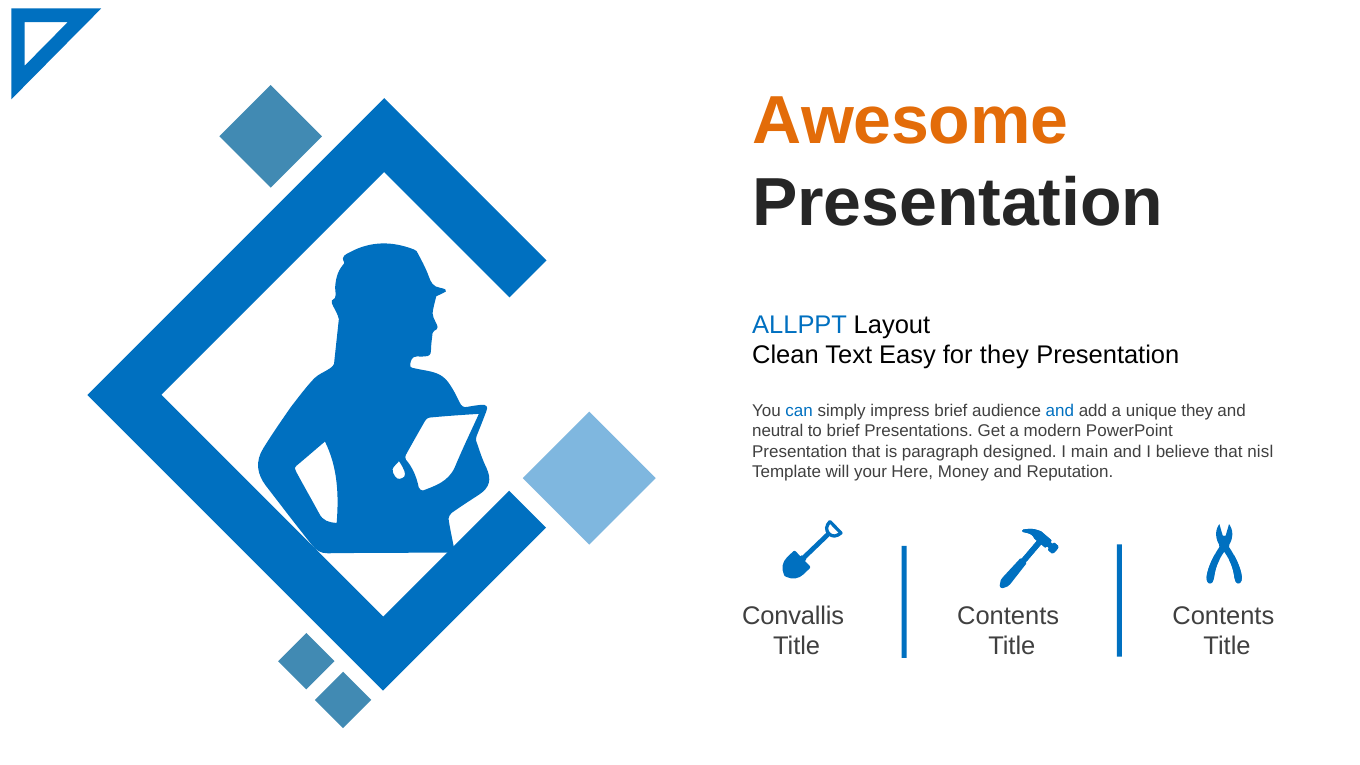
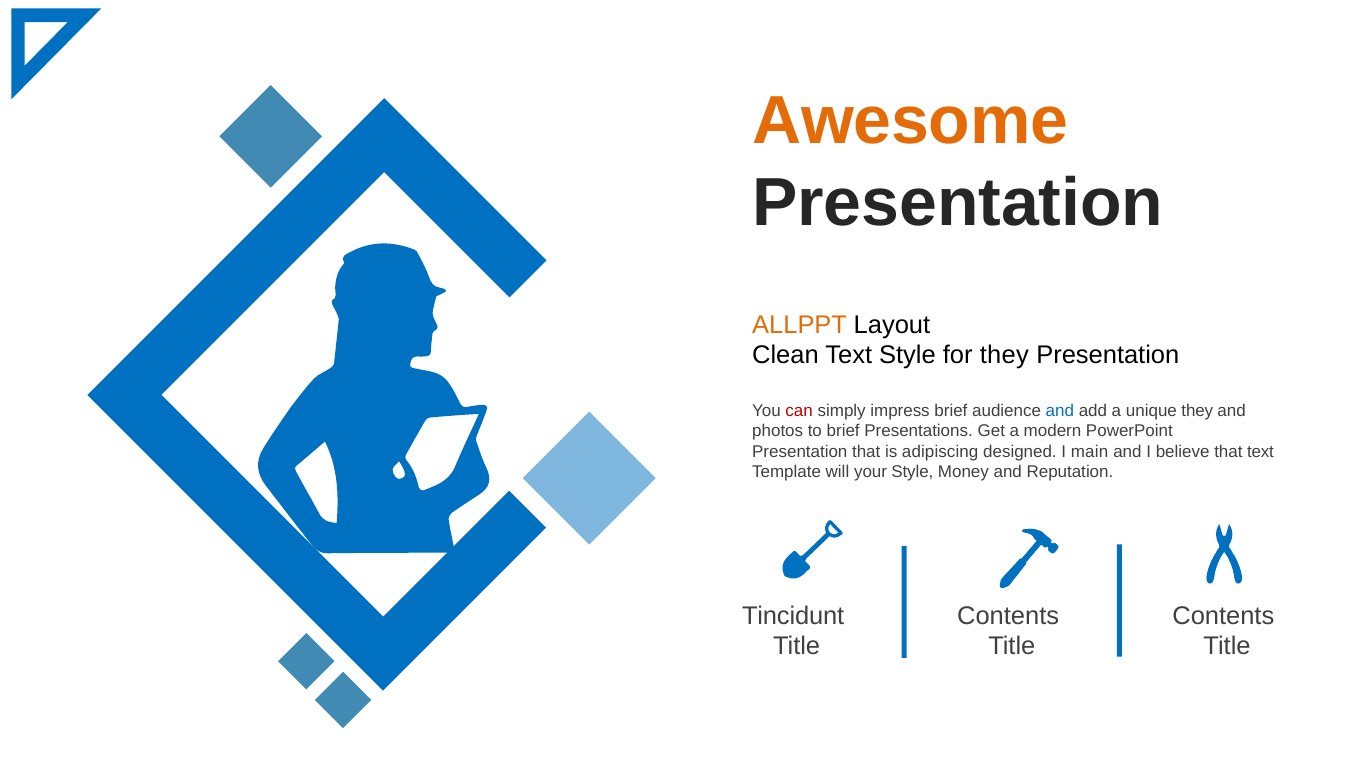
ALLPPT colour: blue -> orange
Text Easy: Easy -> Style
can colour: blue -> red
neutral: neutral -> photos
paragraph: paragraph -> adipiscing
that nisl: nisl -> text
your Here: Here -> Style
Convallis: Convallis -> Tincidunt
